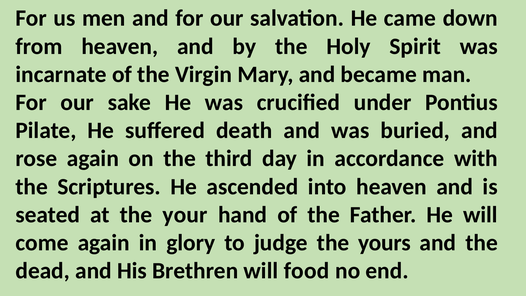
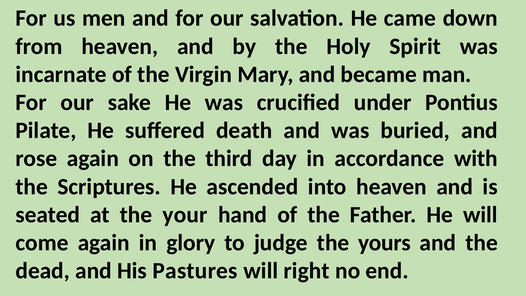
Brethren: Brethren -> Pastures
food: food -> right
